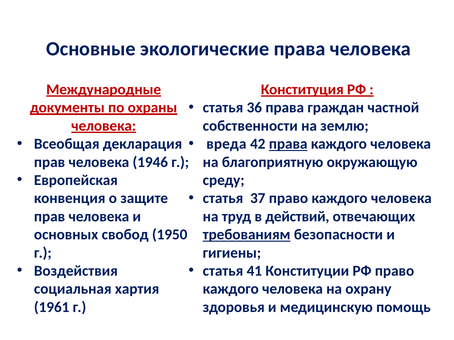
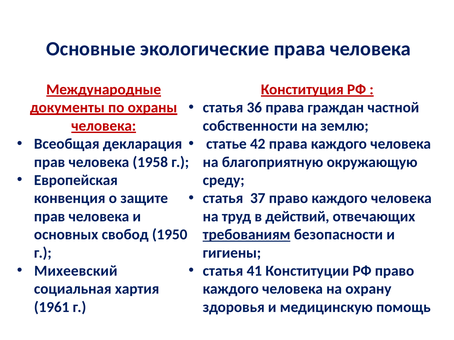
вреда: вреда -> статье
права at (288, 144) underline: present -> none
1946: 1946 -> 1958
Воздействия: Воздействия -> Михеевский
